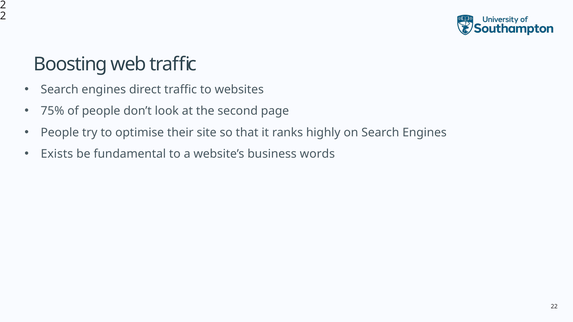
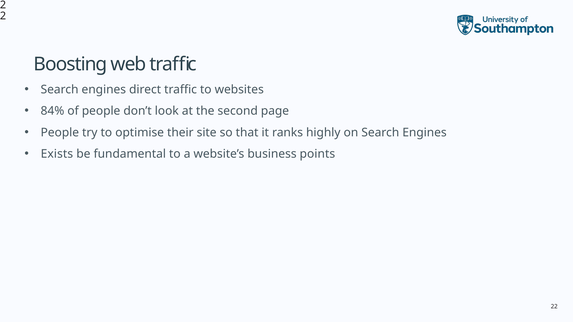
75%: 75% -> 84%
words: words -> points
